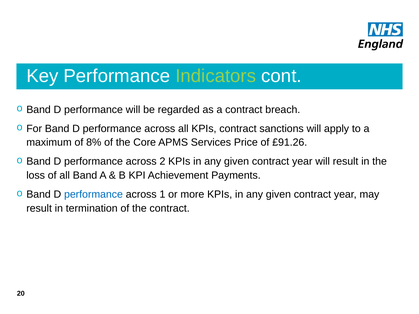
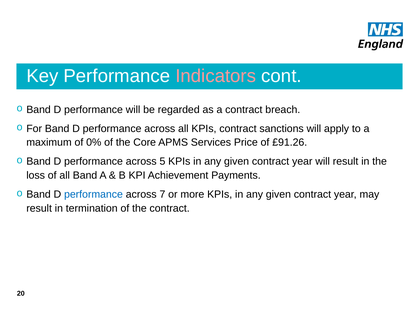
Indicators colour: light green -> pink
8%: 8% -> 0%
2: 2 -> 5
1: 1 -> 7
